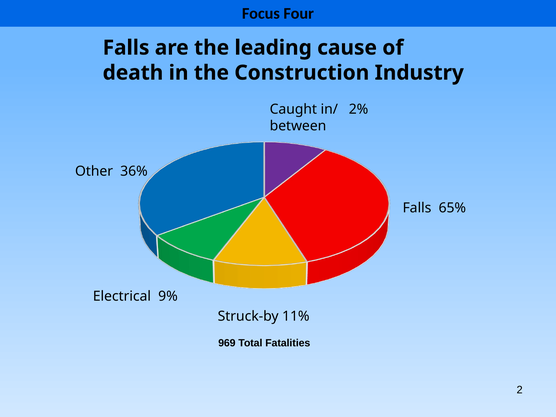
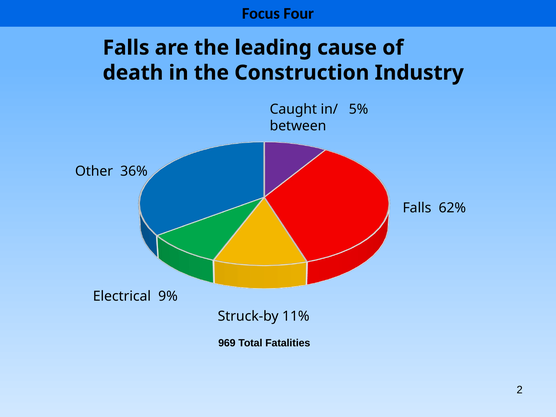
2%: 2% -> 5%
65%: 65% -> 62%
